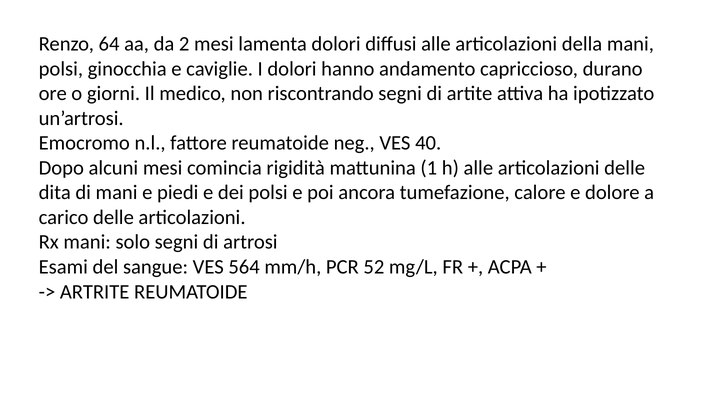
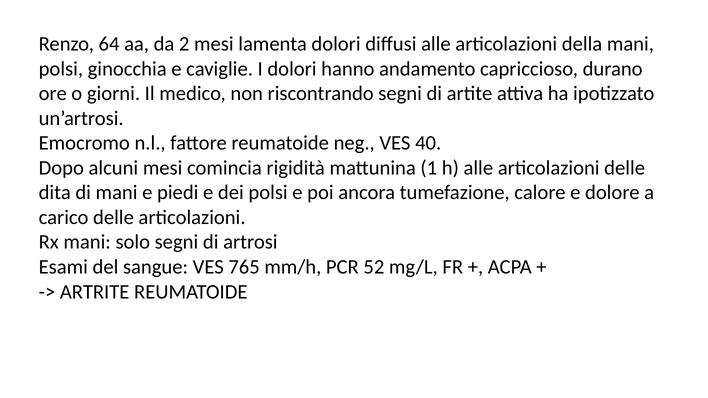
564: 564 -> 765
